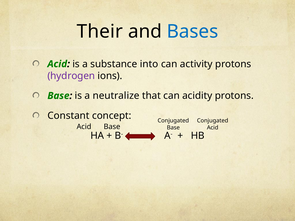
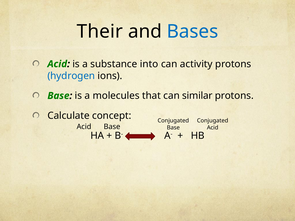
hydrogen colour: purple -> blue
neutralize: neutralize -> molecules
acidity: acidity -> similar
Constant: Constant -> Calculate
